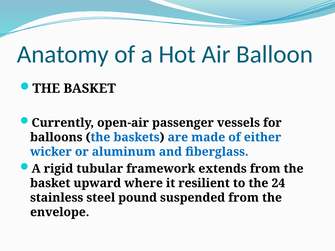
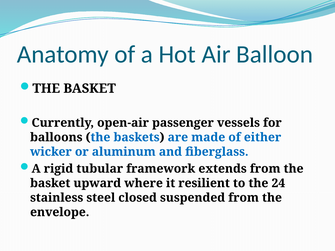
pound: pound -> closed
